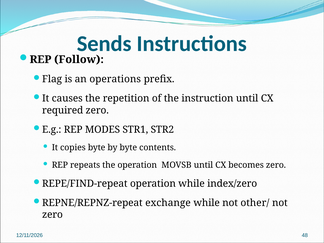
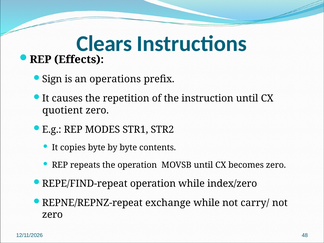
Sends: Sends -> Clears
Follow: Follow -> Effects
Flag: Flag -> Sign
required: required -> quotient
other/: other/ -> carry/
